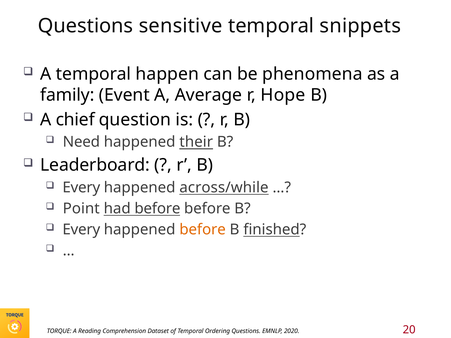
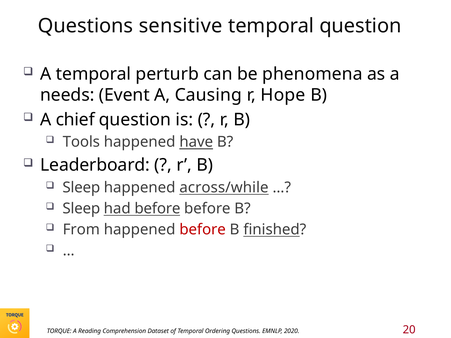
temporal snippets: snippets -> question
happen: happen -> perturb
family: family -> needs
Average: Average -> Causing
Need: Need -> Tools
their: their -> have
Every at (81, 188): Every -> Sleep
Point at (81, 209): Point -> Sleep
Every at (81, 230): Every -> From
before at (203, 230) colour: orange -> red
